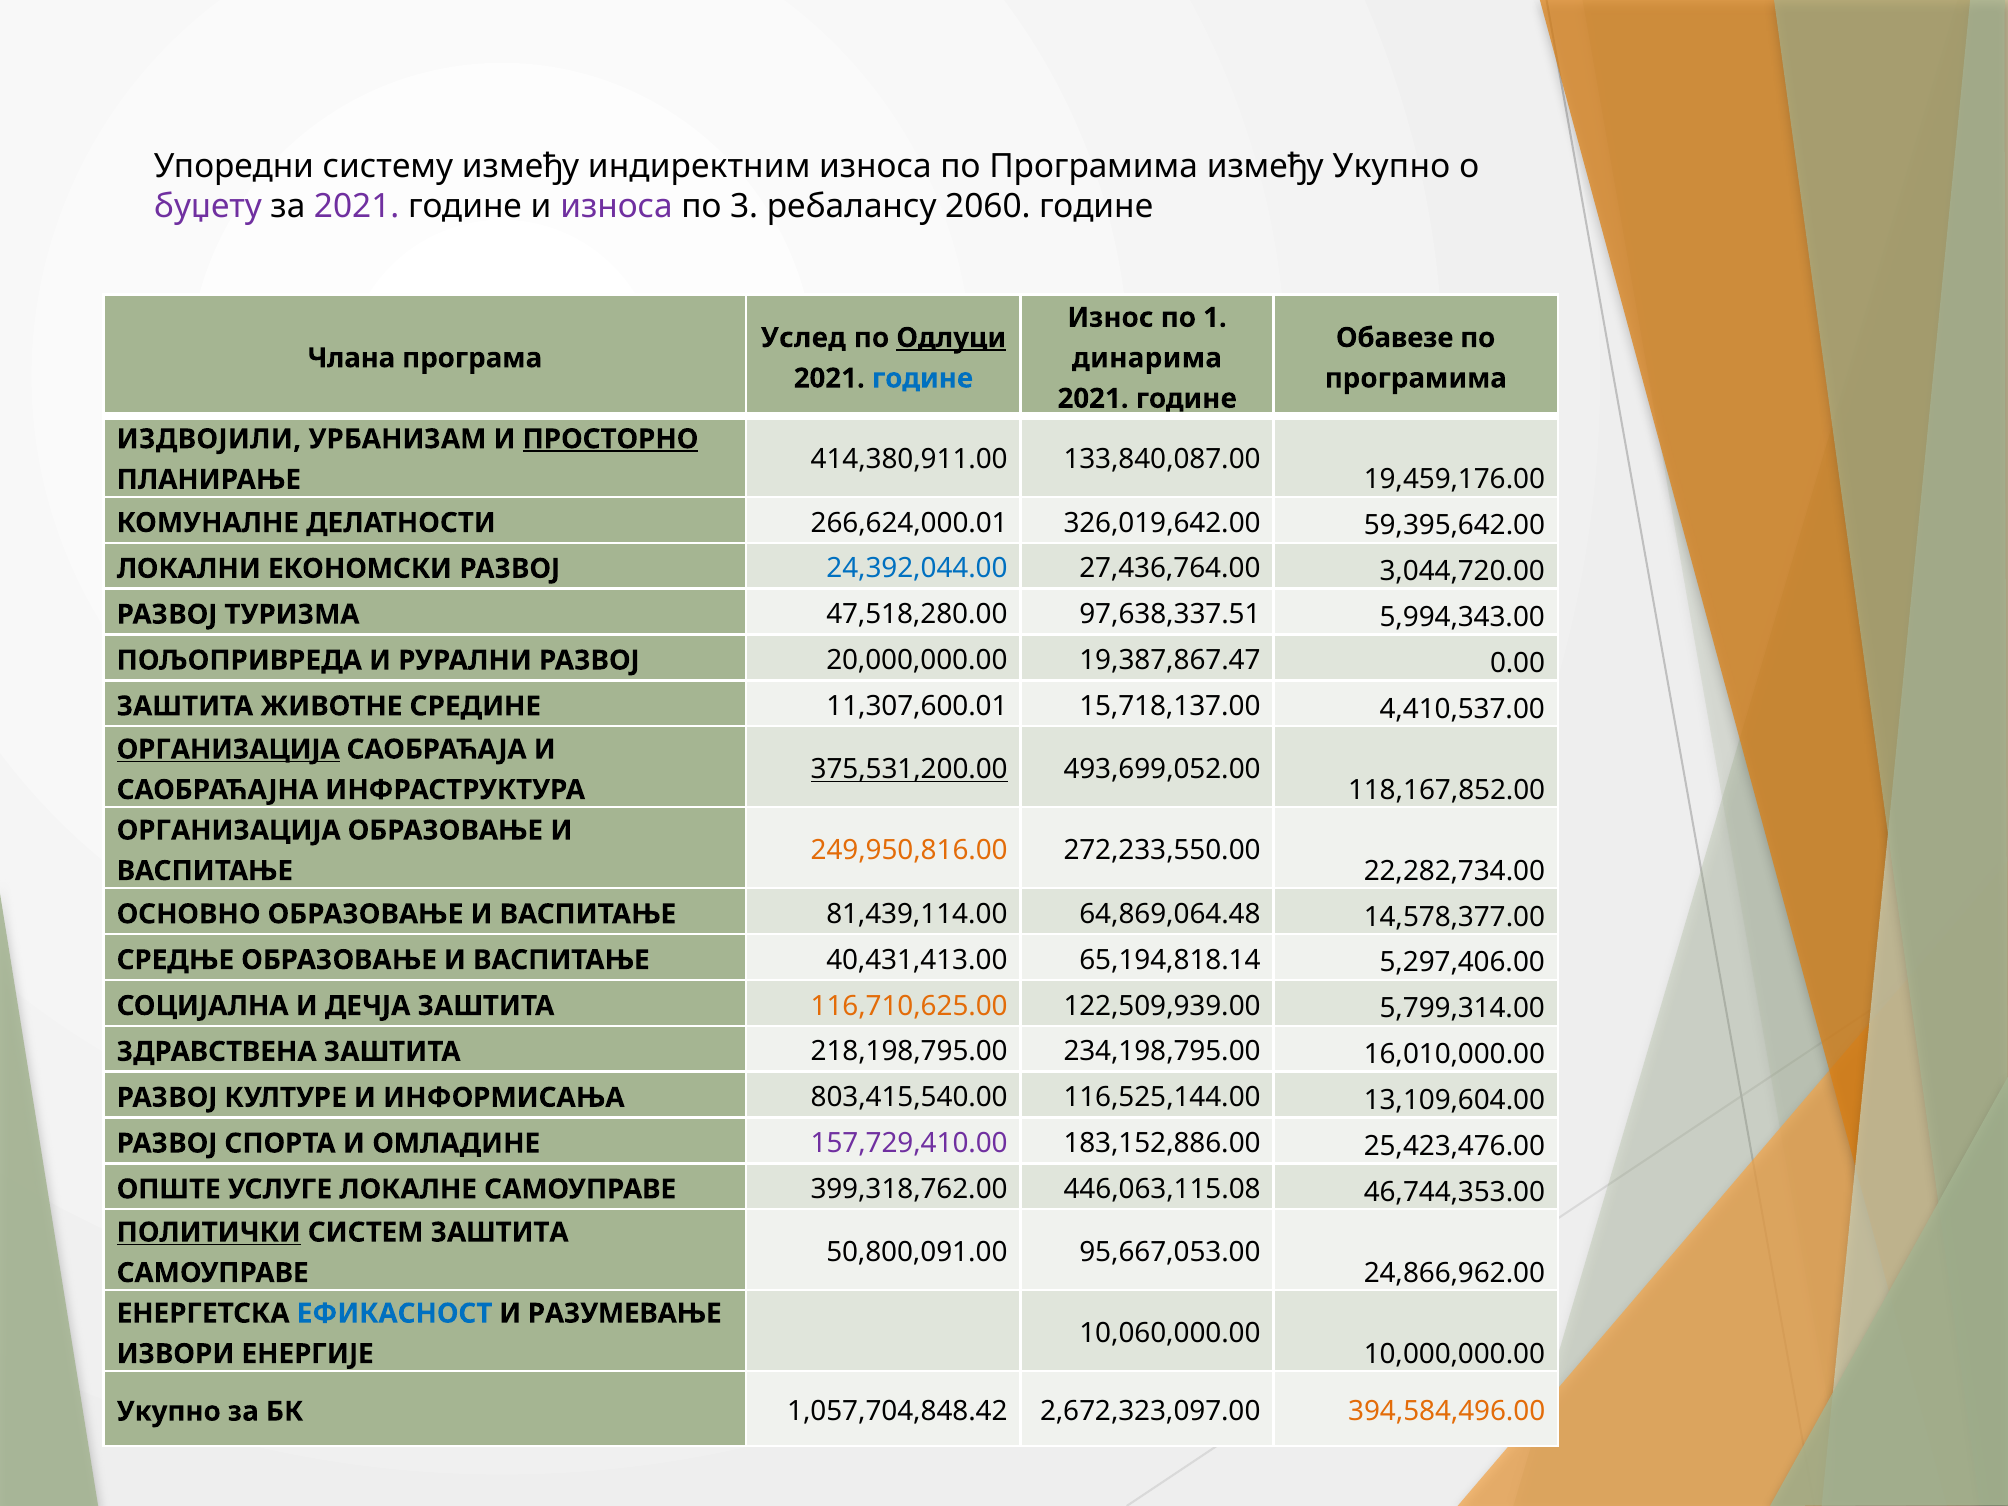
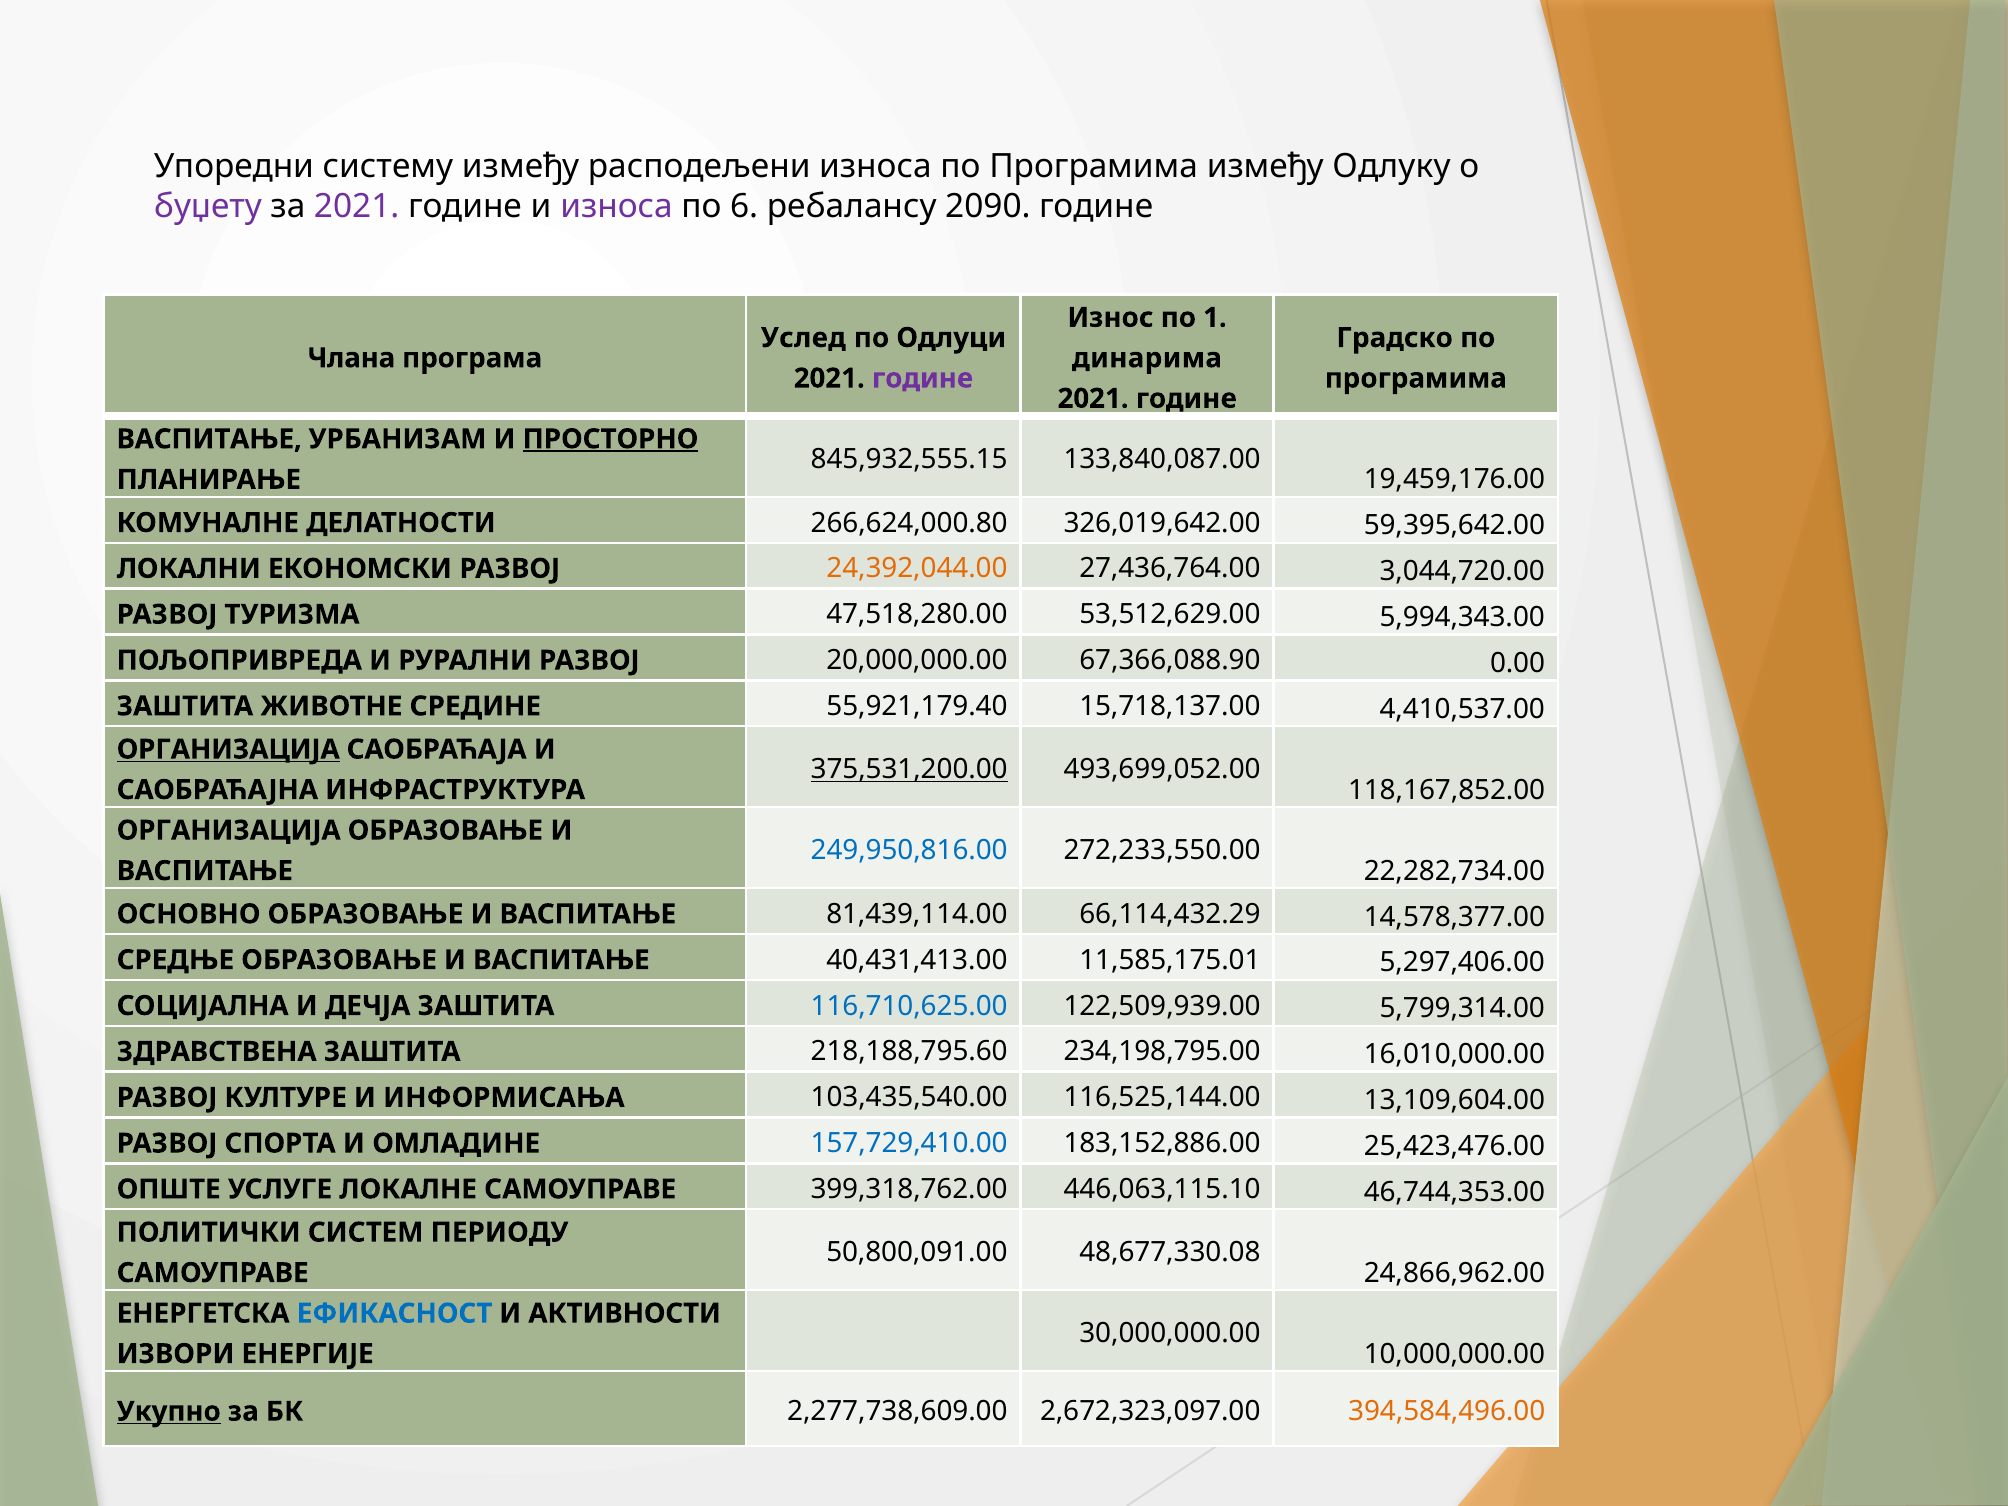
индиректним: индиректним -> расподељени
између Укупно: Укупно -> Одлуку
3: 3 -> 6
2060: 2060 -> 2090
Одлуци underline: present -> none
Обавезе: Обавезе -> Градско
године at (923, 378) colour: blue -> purple
ИЗДВОЈИЛИ at (209, 439): ИЗДВОЈИЛИ -> ВАСПИТАЊЕ
414,380,911.00: 414,380,911.00 -> 845,932,555.15
266,624,000.01: 266,624,000.01 -> 266,624,000.80
24,392,044.00 colour: blue -> orange
97,638,337.51: 97,638,337.51 -> 53,512,629.00
19,387,867.47: 19,387,867.47 -> 67,366,088.90
11,307,600.01: 11,307,600.01 -> 55,921,179.40
249,950,816.00 colour: orange -> blue
64,869,064.48: 64,869,064.48 -> 66,114,432.29
65,194,818.14: 65,194,818.14 -> 11,585,175.01
116,710,625.00 colour: orange -> blue
218,198,795.00: 218,198,795.00 -> 218,188,795.60
803,415,540.00: 803,415,540.00 -> 103,435,540.00
157,729,410.00 colour: purple -> blue
446,063,115.08: 446,063,115.08 -> 446,063,115.10
ПОЛИТИЧКИ underline: present -> none
СИСТЕМ ЗАШТИТА: ЗАШТИТА -> ПЕРИОДУ
95,667,053.00: 95,667,053.00 -> 48,677,330.08
РАЗУМЕВАЊЕ: РАЗУМЕВАЊЕ -> АКТИВНОСТИ
10,060,000.00: 10,060,000.00 -> 30,000,000.00
Укупно at (169, 1411) underline: none -> present
1,057,704,848.42: 1,057,704,848.42 -> 2,277,738,609.00
